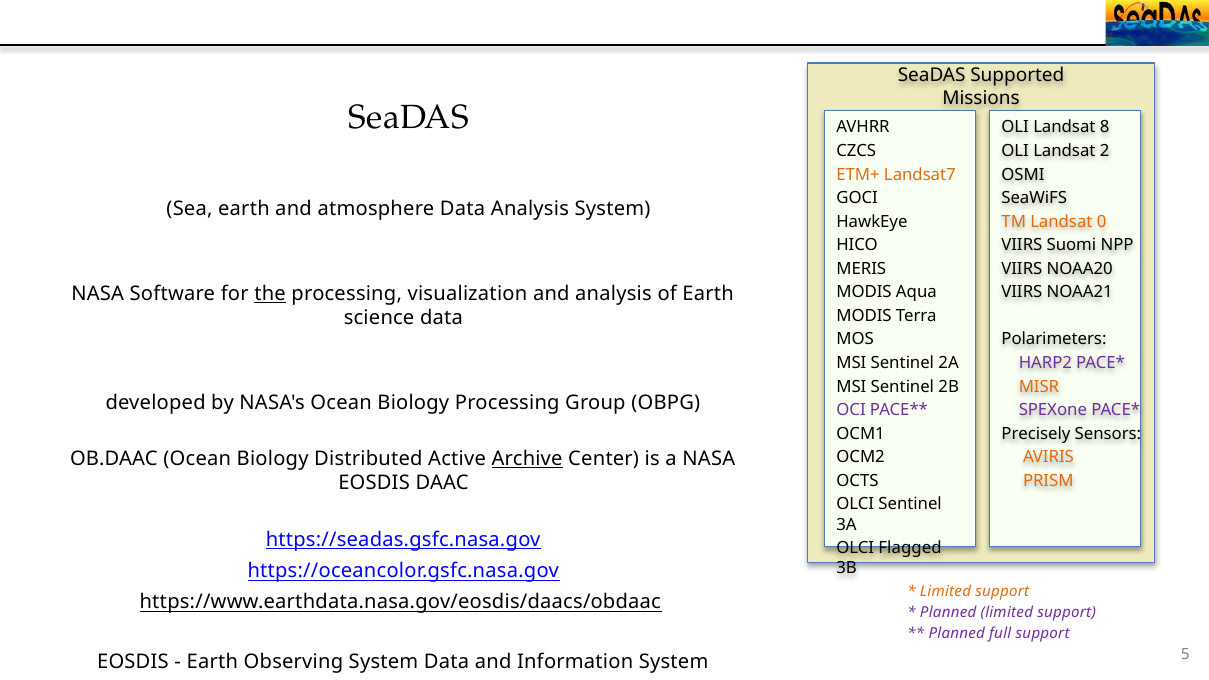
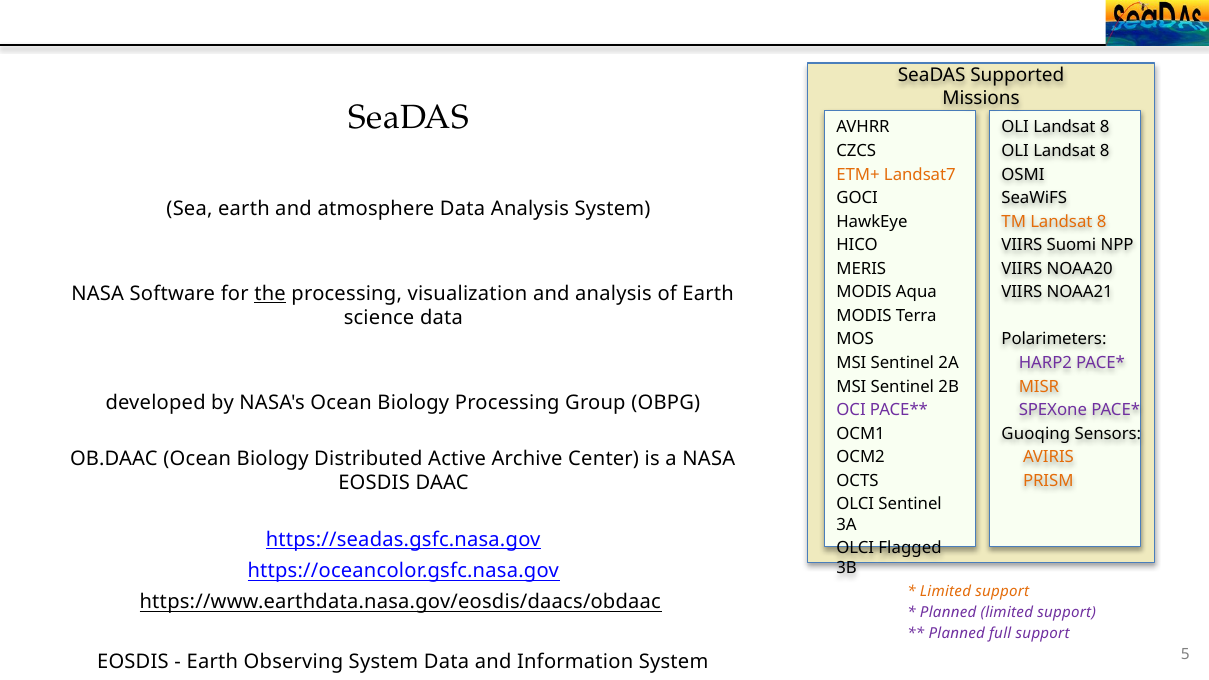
2 at (1105, 151): 2 -> 8
TM Landsat 0: 0 -> 8
Precisely: Precisely -> Guoqing
Archive underline: present -> none
